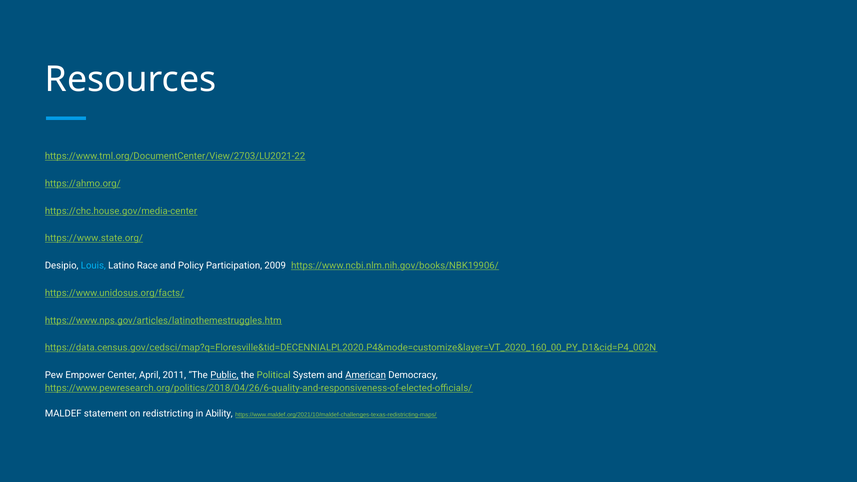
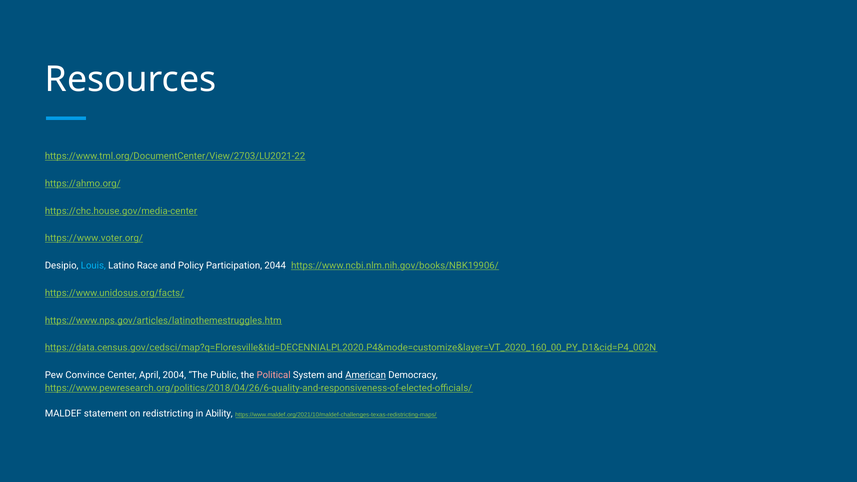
https://www.state.org/: https://www.state.org/ -> https://www.voter.org/
2009: 2009 -> 2044
Empower: Empower -> Convince
2011: 2011 -> 2004
Public underline: present -> none
Political colour: light green -> pink
